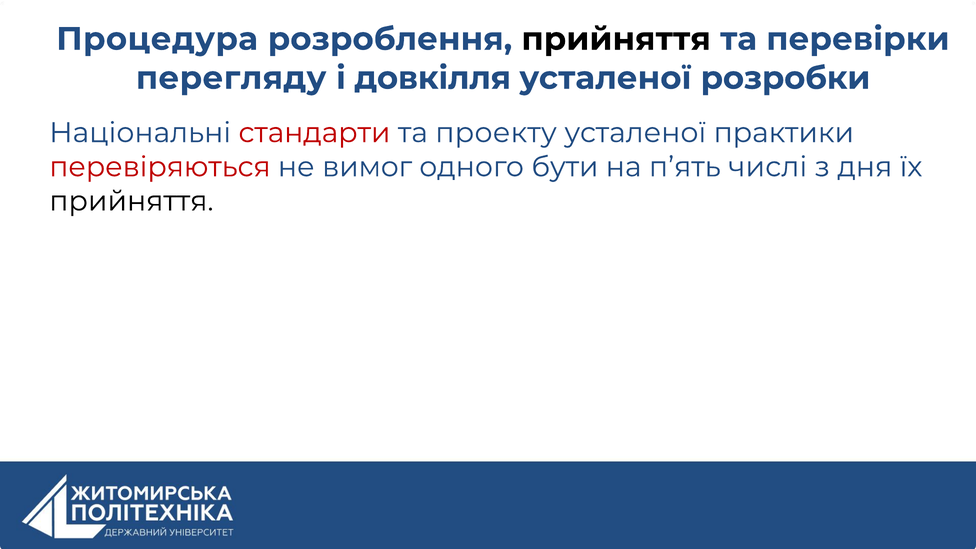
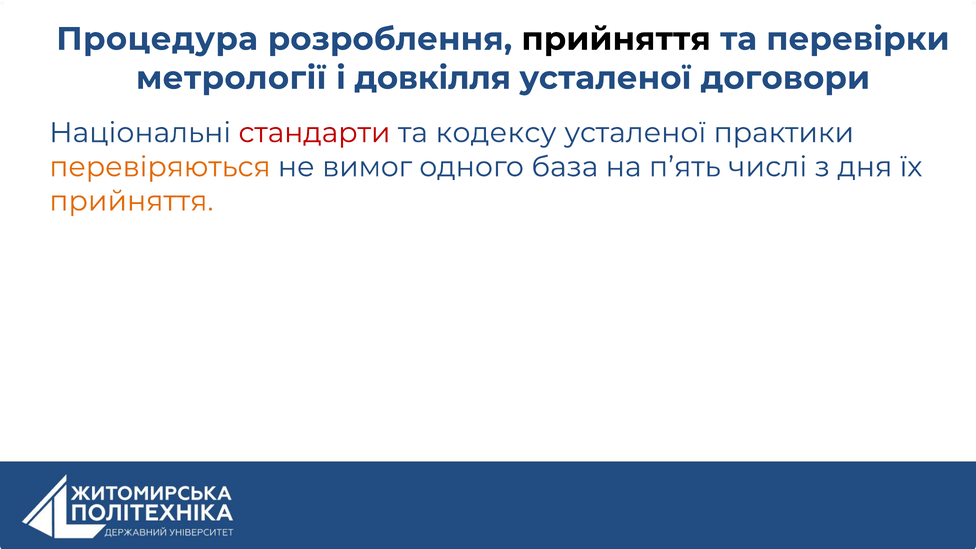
перегляду: перегляду -> метрології
розробки: розробки -> договори
проекту: проекту -> кодексу
перевіряються colour: red -> orange
бути: бути -> база
прийняття at (131, 201) colour: black -> orange
